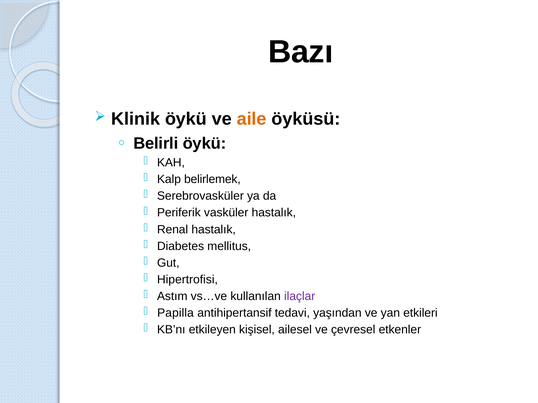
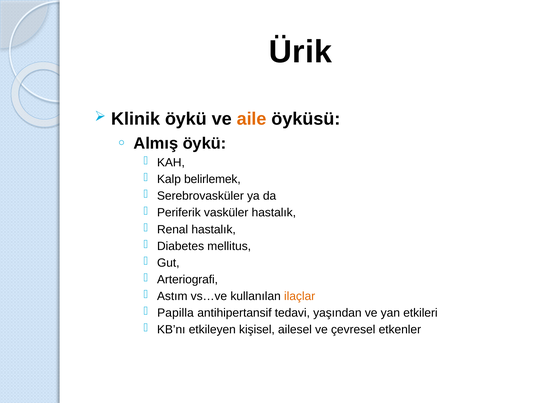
Bazı: Bazı -> Ürik
Belirli: Belirli -> Almış
Hipertrofisi: Hipertrofisi -> Arteriografi
ilaçlar colour: purple -> orange
